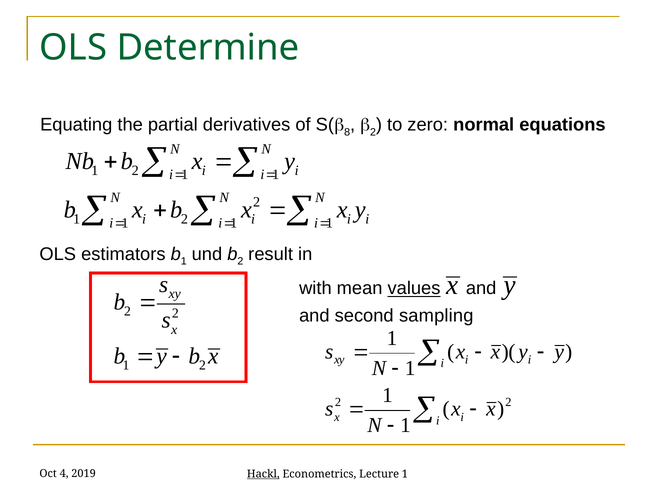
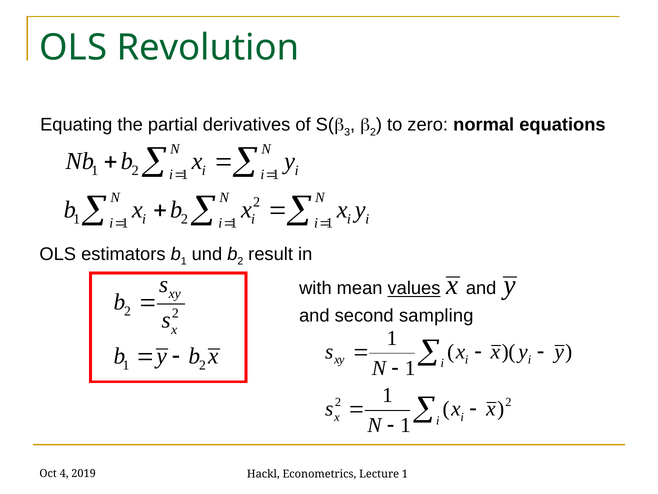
Determine: Determine -> Revolution
8: 8 -> 3
Hackl underline: present -> none
